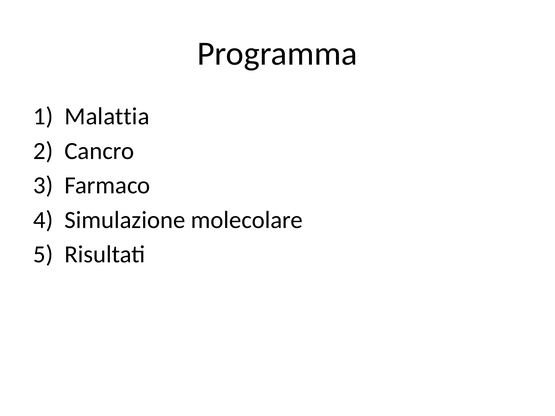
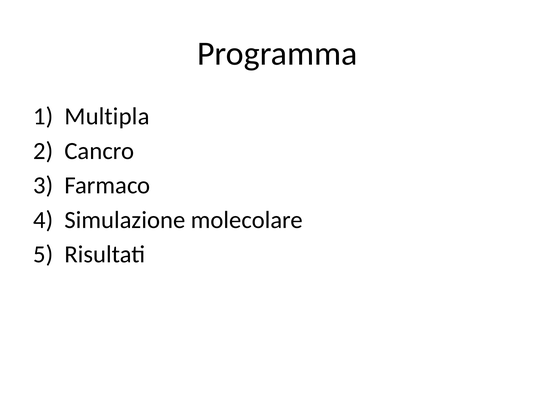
Malattia: Malattia -> Multipla
